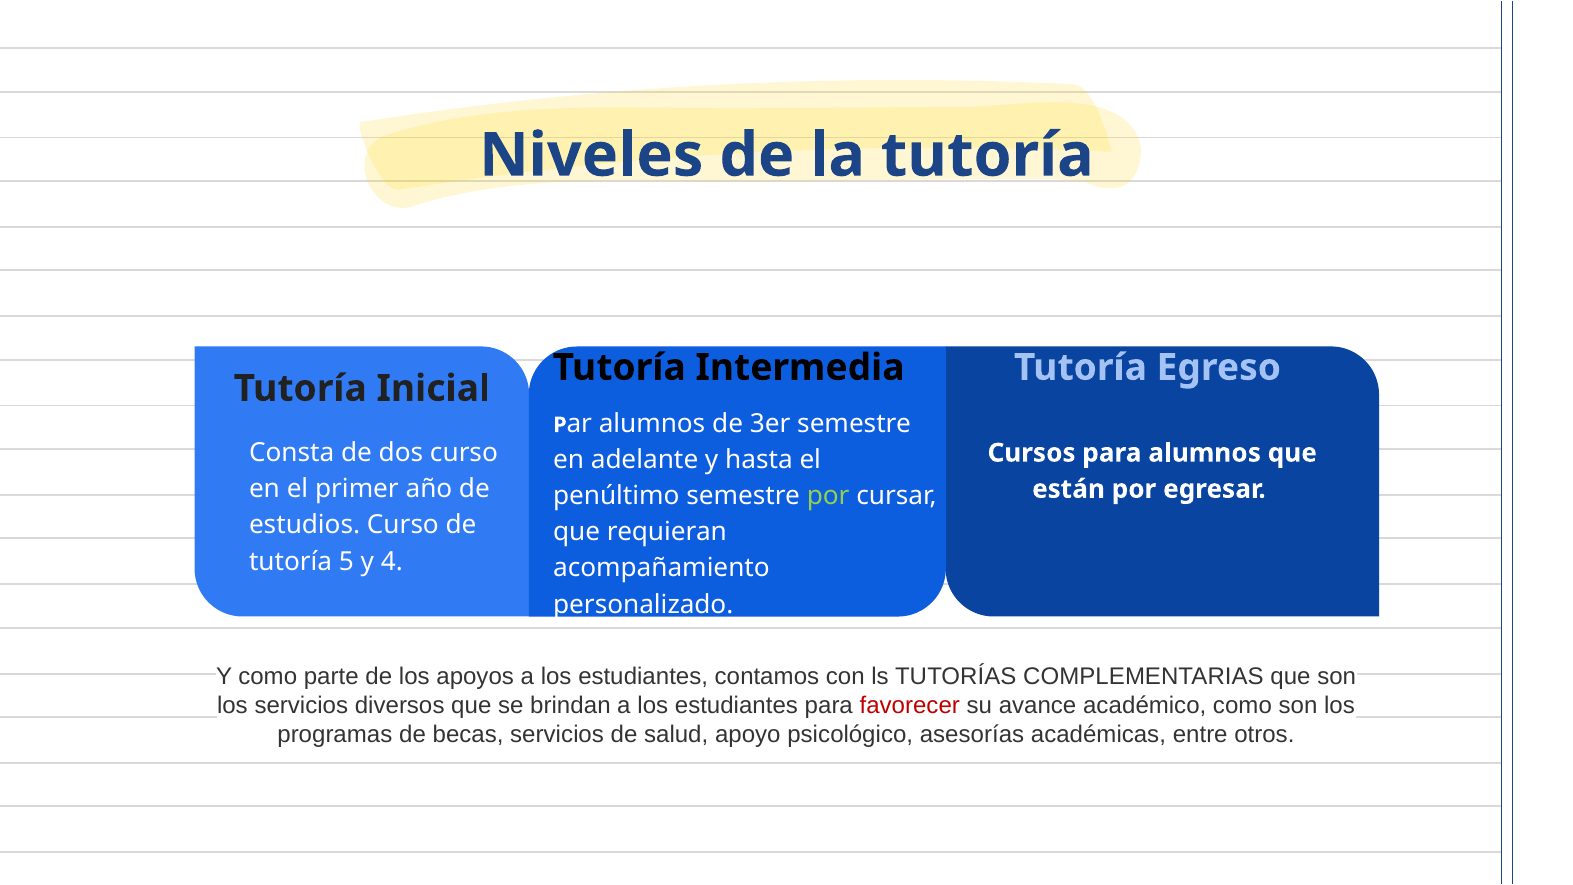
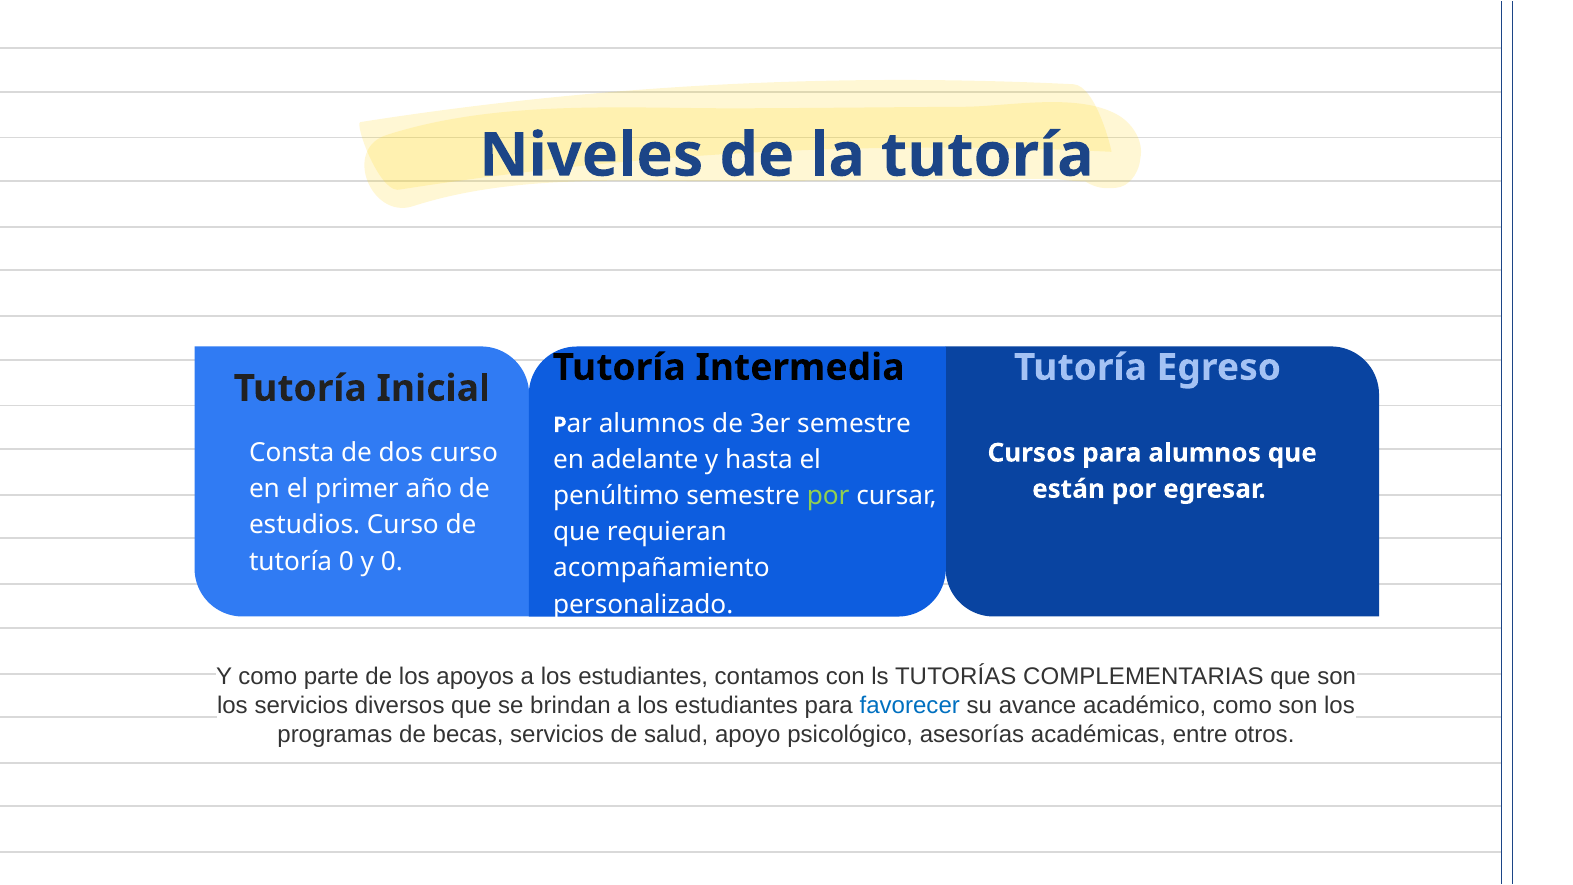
tutoría 5: 5 -> 0
y 4: 4 -> 0
favorecer colour: red -> blue
